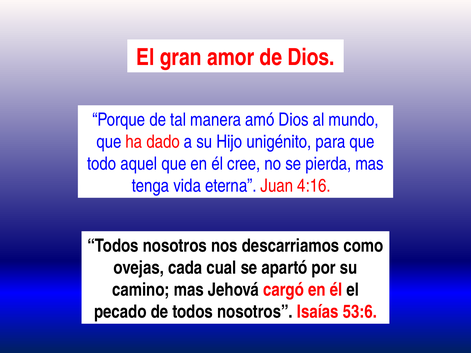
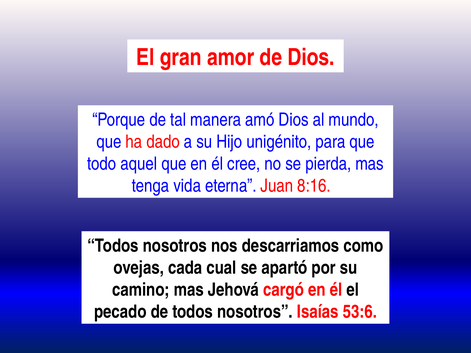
4:16: 4:16 -> 8:16
